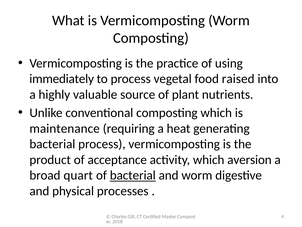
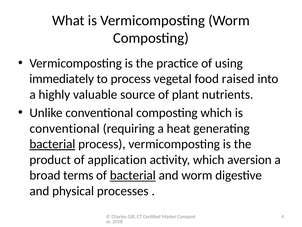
maintenance at (65, 128): maintenance -> conventional
bacterial at (52, 144) underline: none -> present
acceptance: acceptance -> application
quart: quart -> terms
